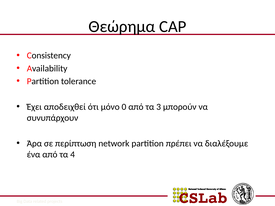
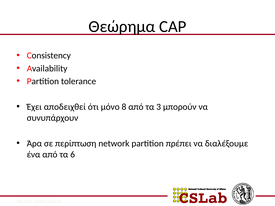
0: 0 -> 8
4: 4 -> 6
